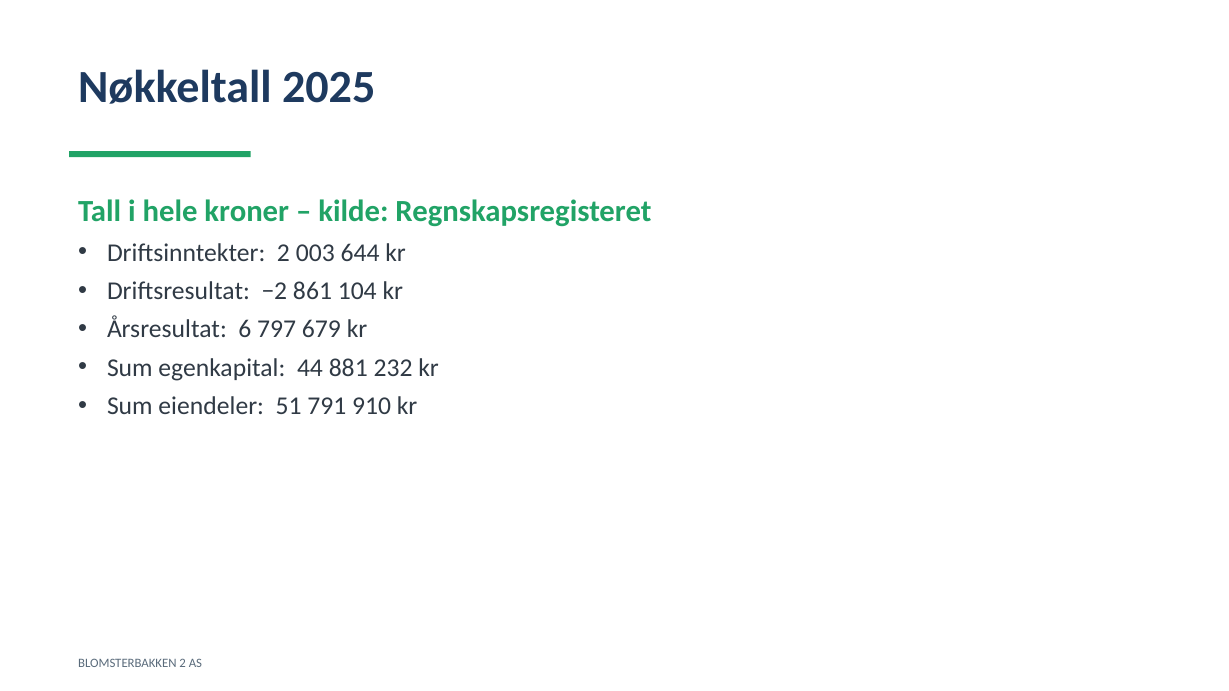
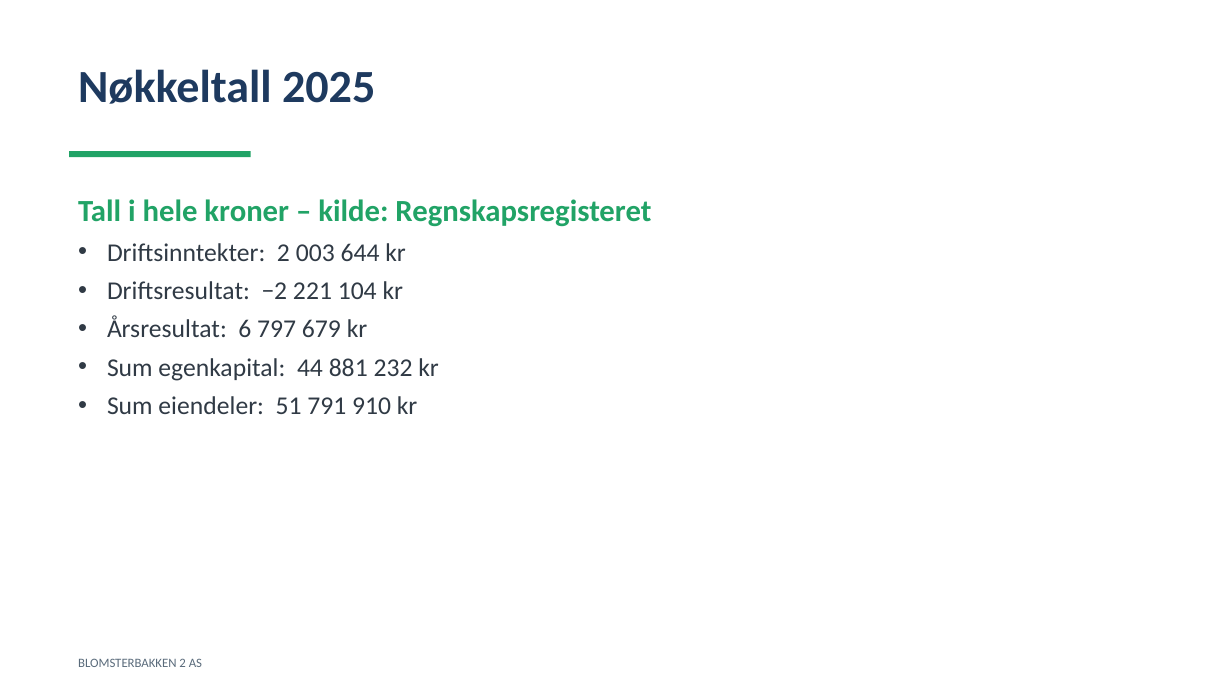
861: 861 -> 221
